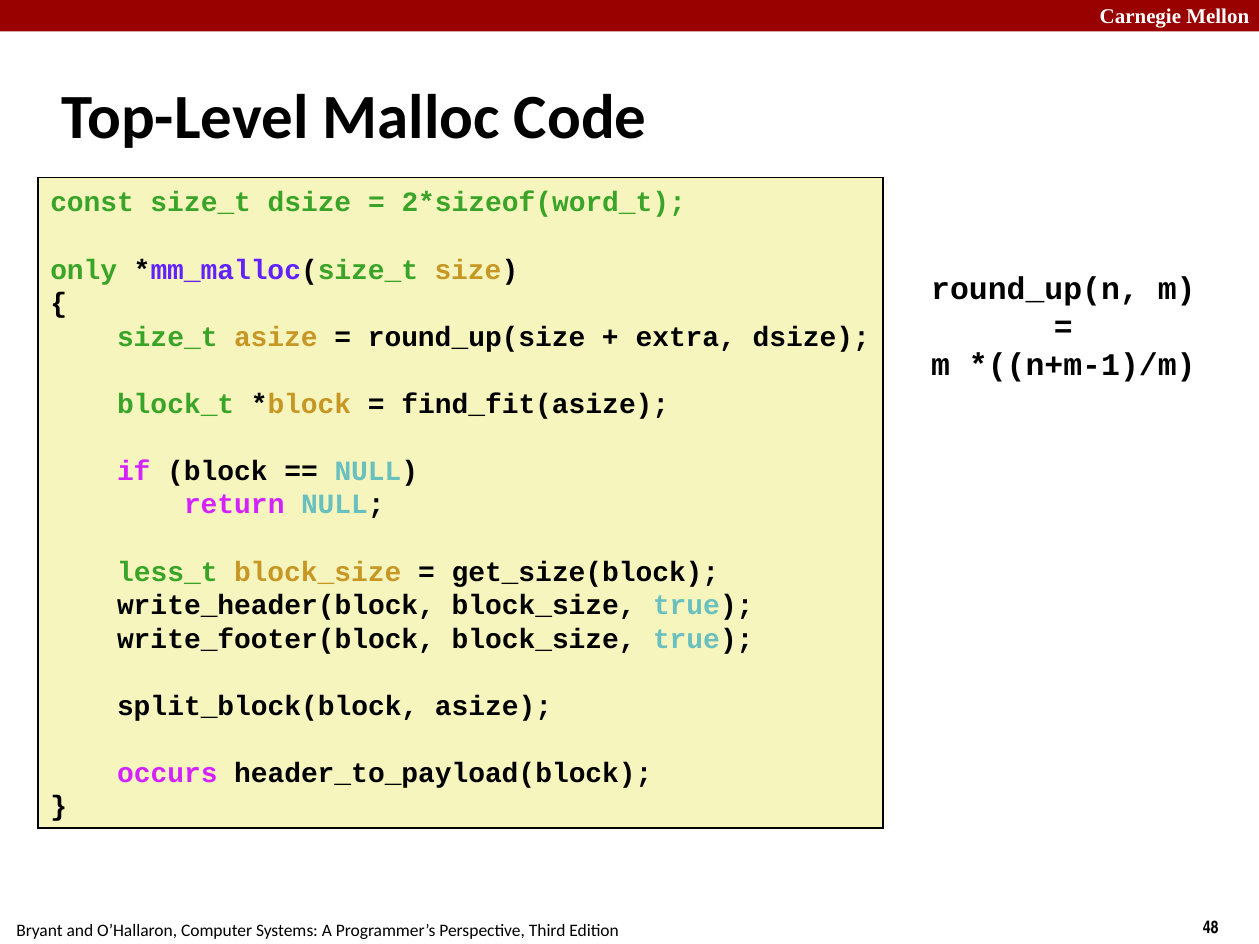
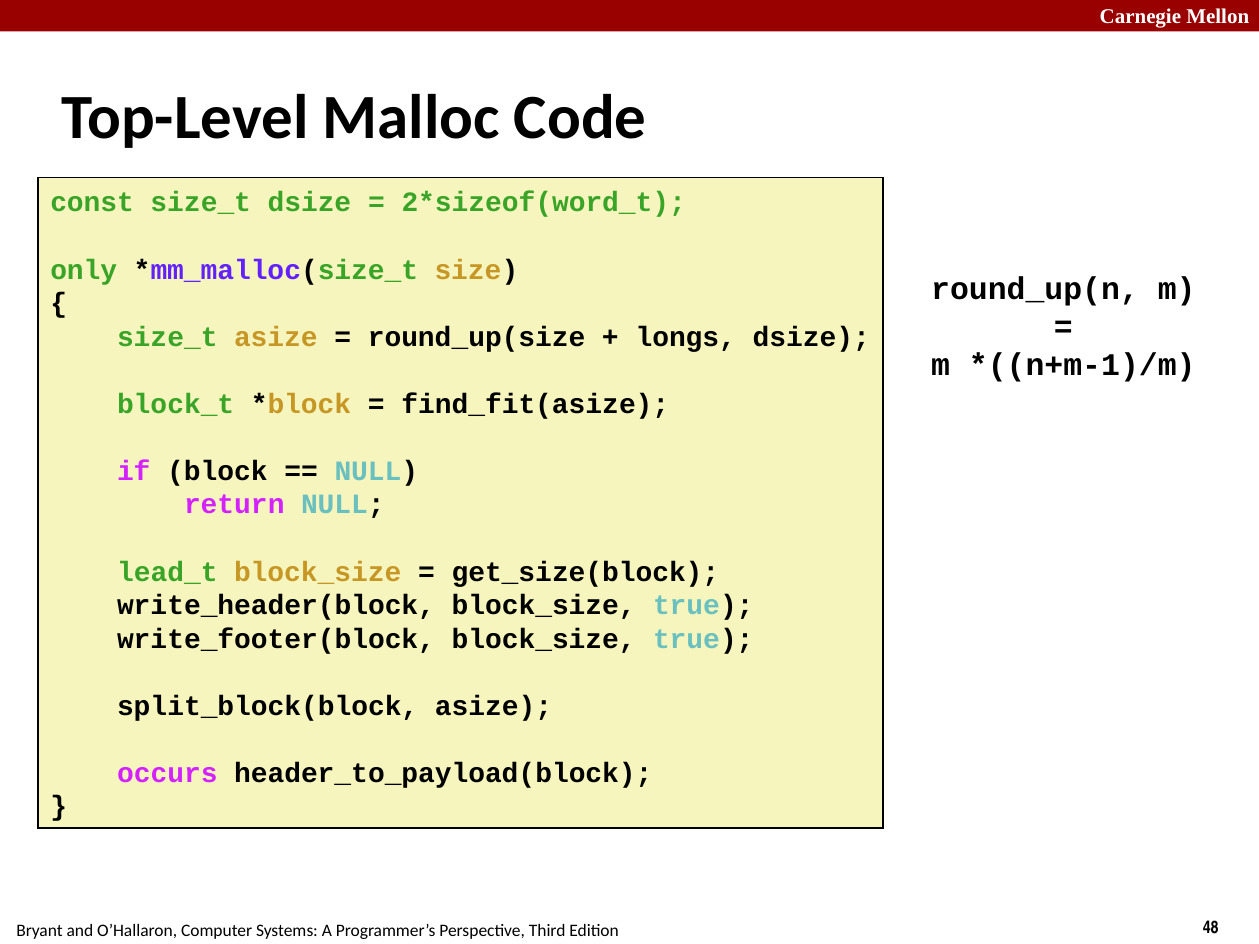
extra: extra -> longs
less_t: less_t -> lead_t
